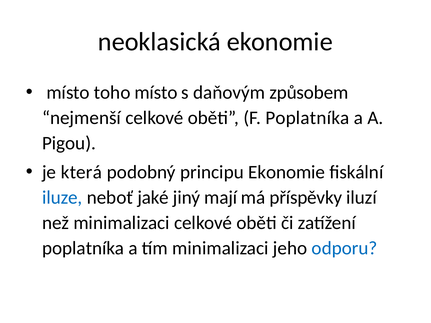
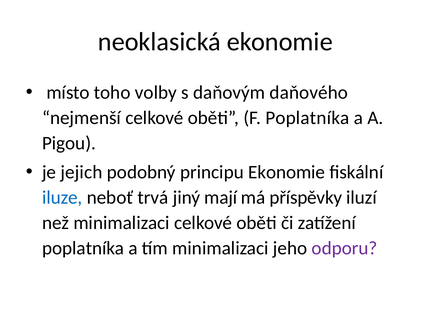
toho místo: místo -> volby
způsobem: způsobem -> daňového
která: která -> jejich
jaké: jaké -> trvá
odporu colour: blue -> purple
